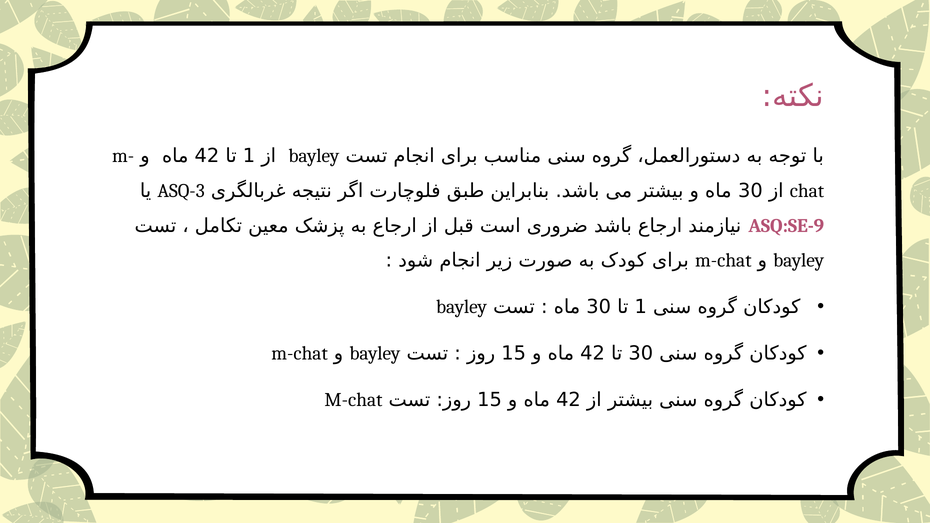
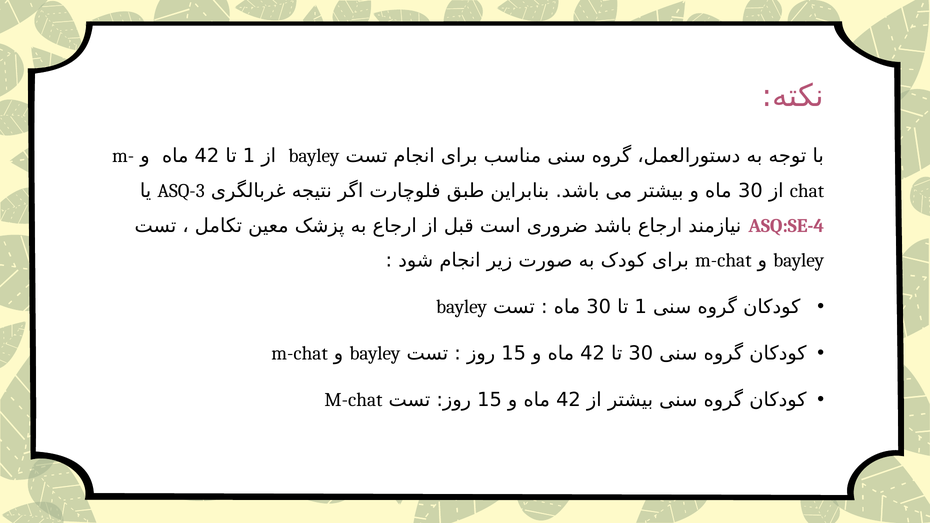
ASQ:SE-9: ASQ:SE-9 -> ASQ:SE-4
